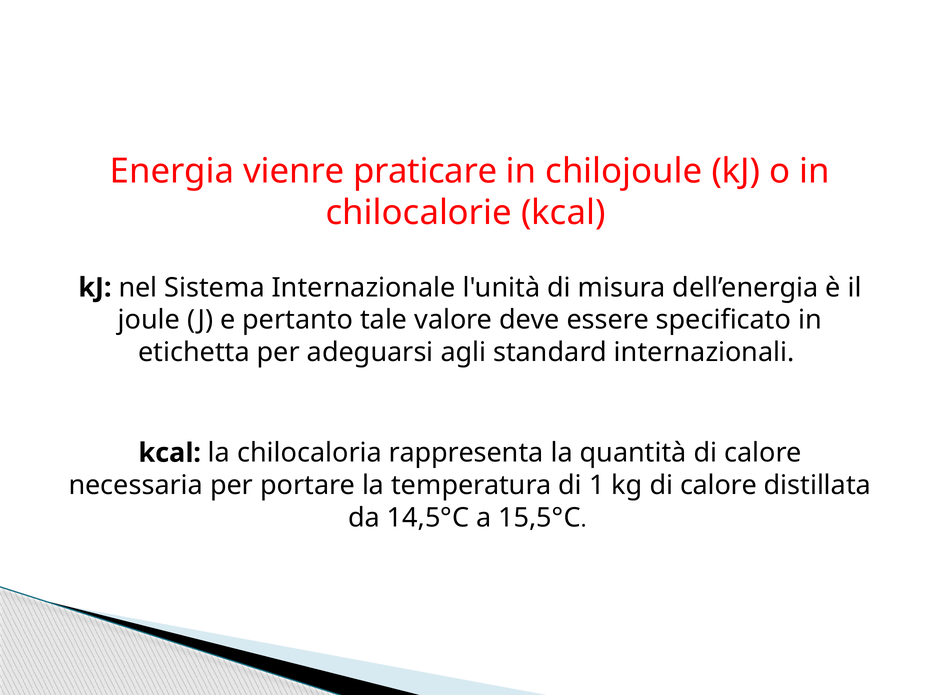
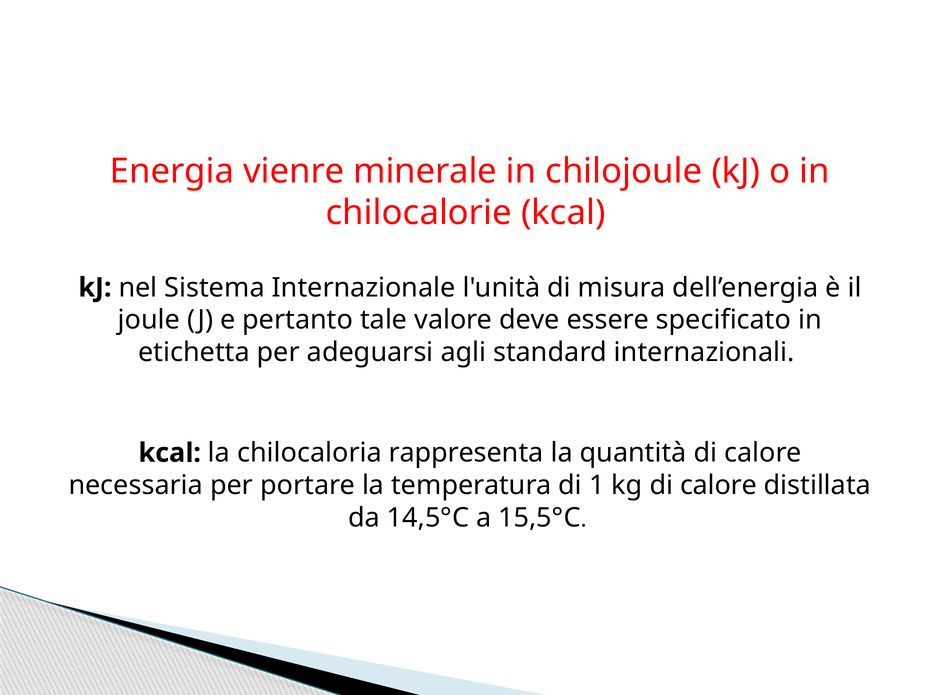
praticare: praticare -> minerale
